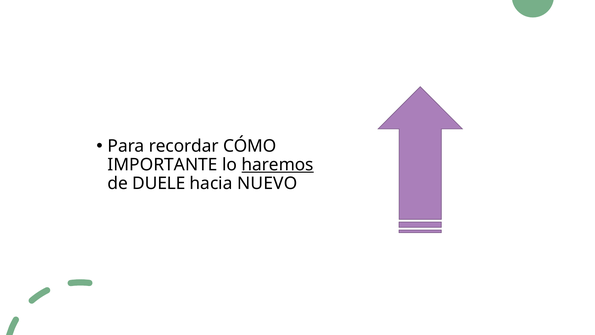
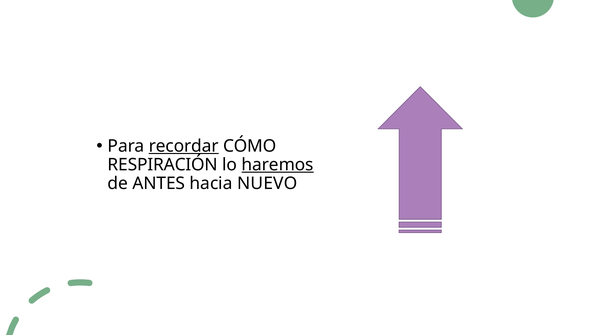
recordar underline: none -> present
IMPORTANTE: IMPORTANTE -> RESPIRACIÓN
DUELE: DUELE -> ANTES
